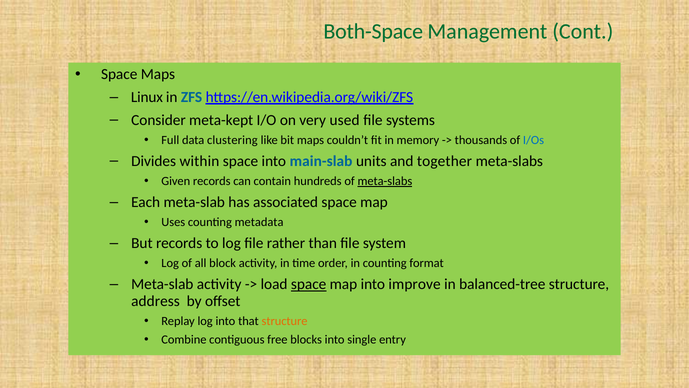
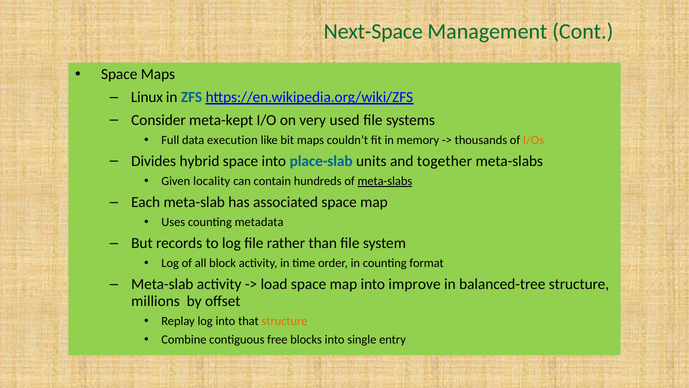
Both-Space: Both-Space -> Next-Space
clustering: clustering -> execution
I/Os colour: blue -> orange
within: within -> hybrid
main-slab: main-slab -> place-slab
Given records: records -> locality
space at (309, 284) underline: present -> none
address: address -> millions
